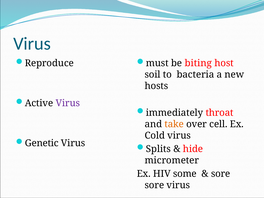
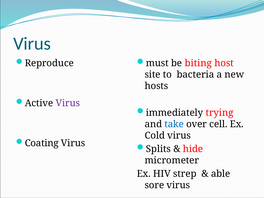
soil: soil -> site
throat: throat -> trying
take colour: orange -> blue
Genetic: Genetic -> Coating
some: some -> strep
sore at (221, 174): sore -> able
